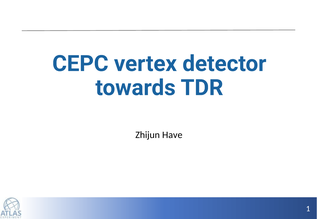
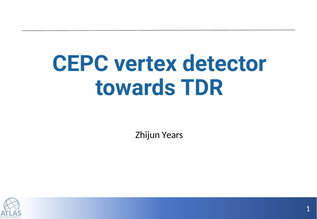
Have: Have -> Years
